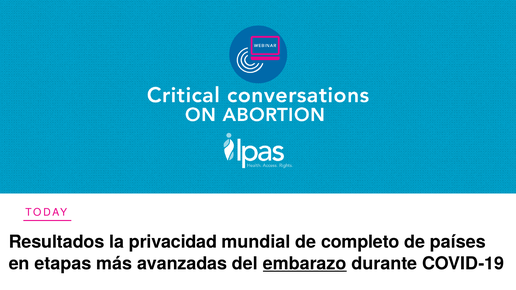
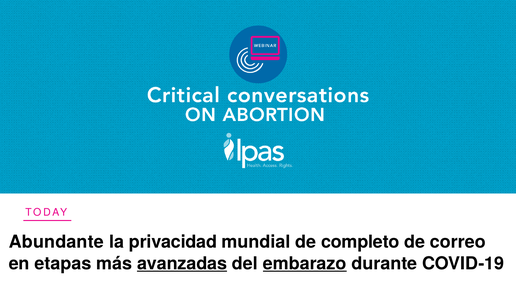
Resultados: Resultados -> Abundante
países: países -> correo
avanzadas underline: none -> present
